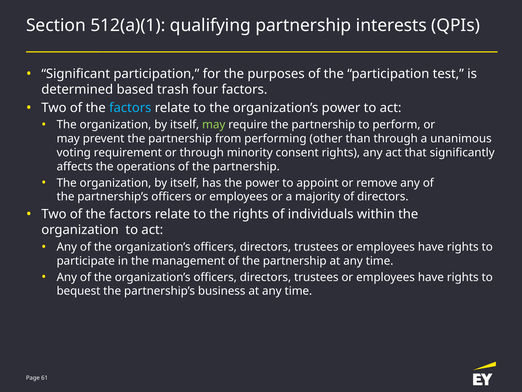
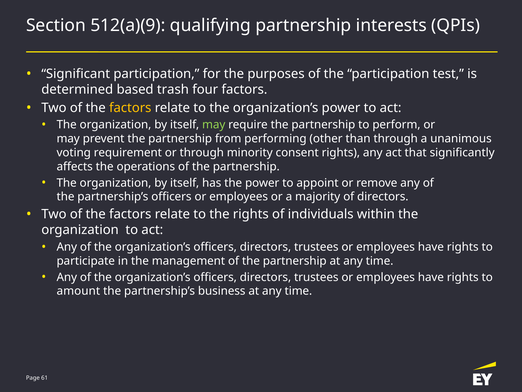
512(a)(1: 512(a)(1 -> 512(a)(9
factors at (130, 108) colour: light blue -> yellow
bequest: bequest -> amount
